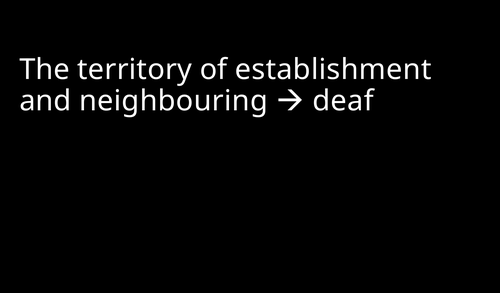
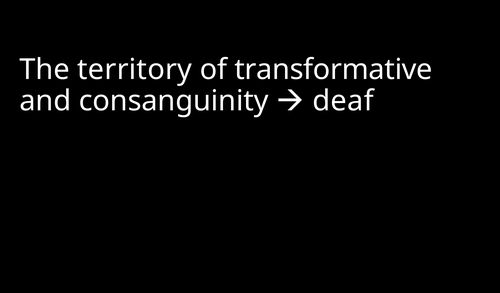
establishment: establishment -> transformative
neighbouring: neighbouring -> consanguinity
